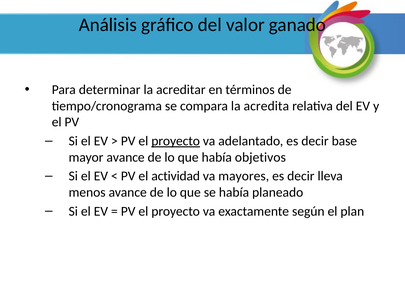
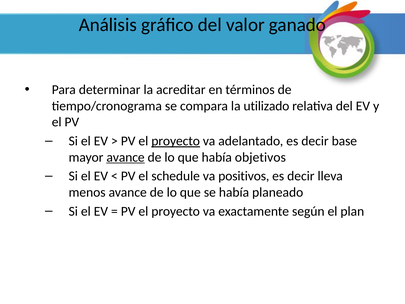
acredita: acredita -> utilizado
avance at (126, 157) underline: none -> present
actividad: actividad -> schedule
mayores: mayores -> positivos
